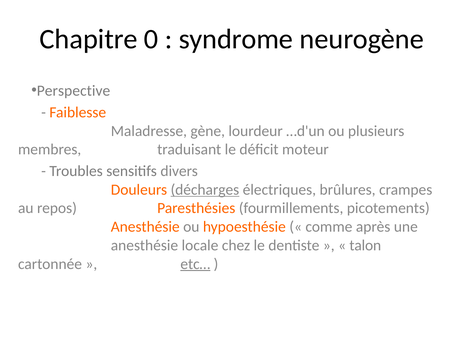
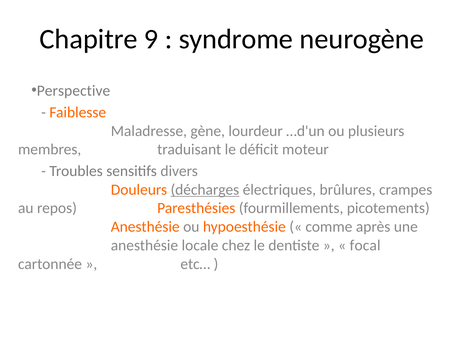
0: 0 -> 9
talon: talon -> focal
etc… underline: present -> none
